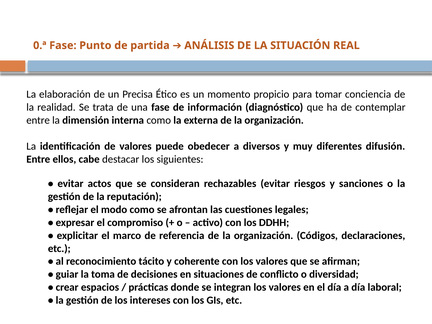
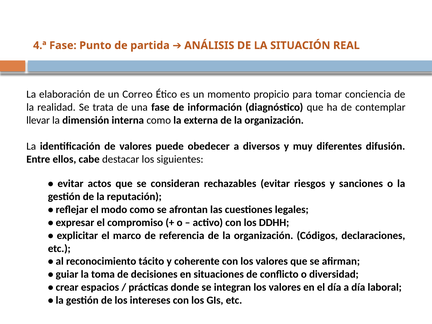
0.ª: 0.ª -> 4.ª
Precisa: Precisa -> Correo
entre at (38, 120): entre -> llevar
